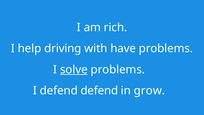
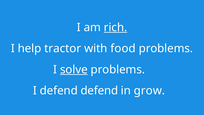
rich underline: none -> present
driving: driving -> tractor
have: have -> food
